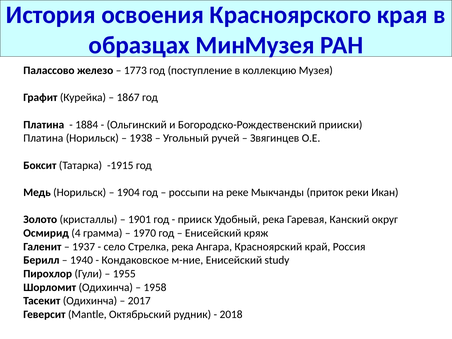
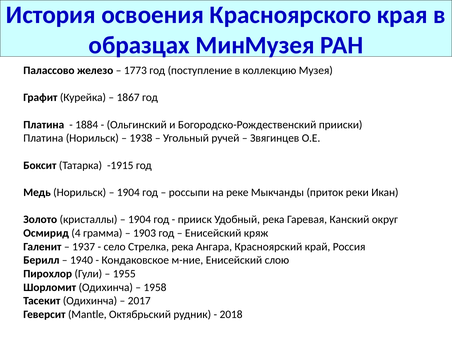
1901 at (140, 220): 1901 -> 1904
1970: 1970 -> 1903
study: study -> слою
